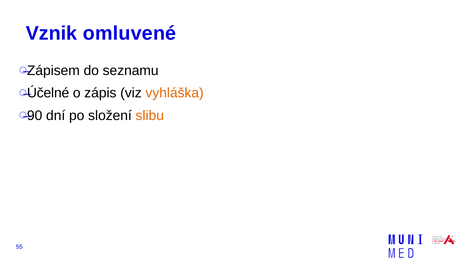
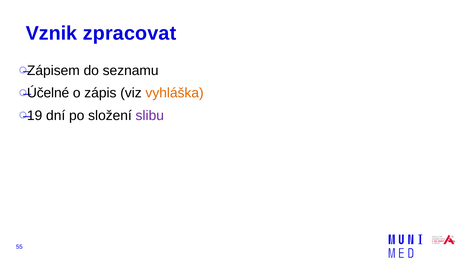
omluvené: omluvené -> zpracovat
90: 90 -> 19
slibu colour: orange -> purple
